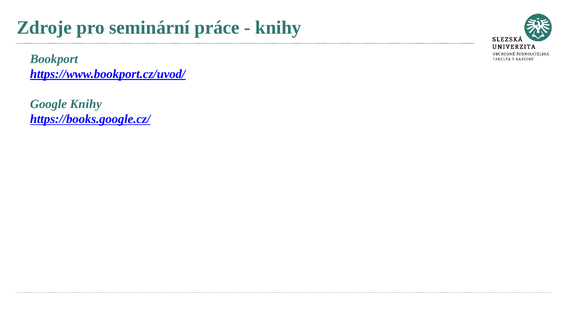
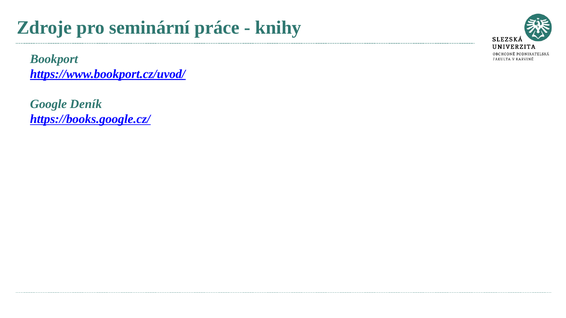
Google Knihy: Knihy -> Deník
